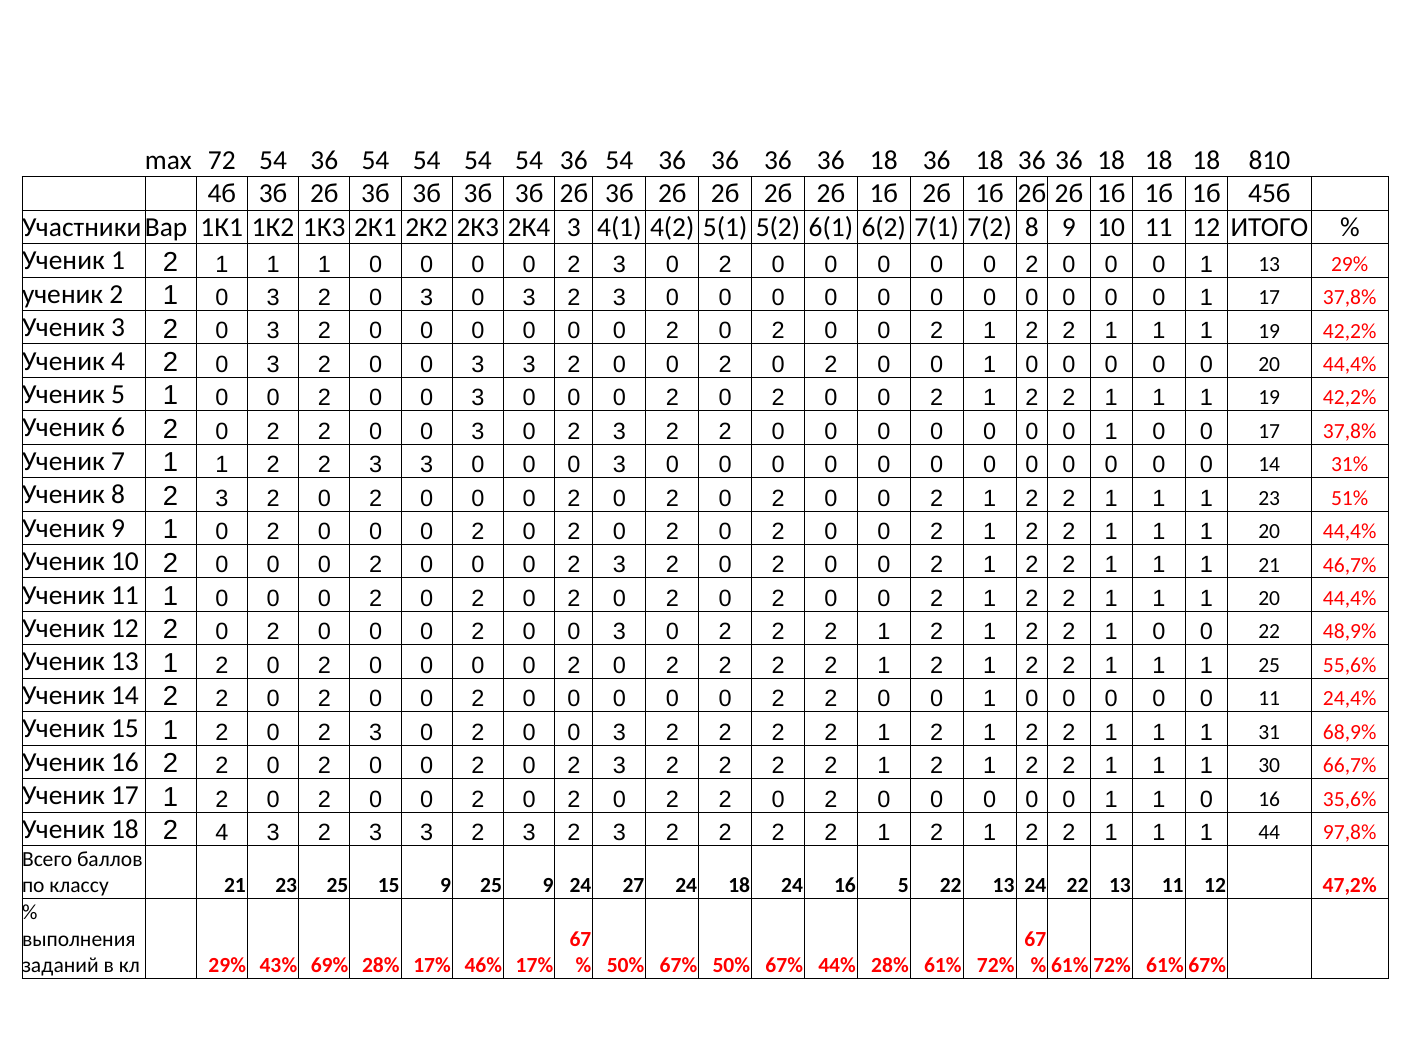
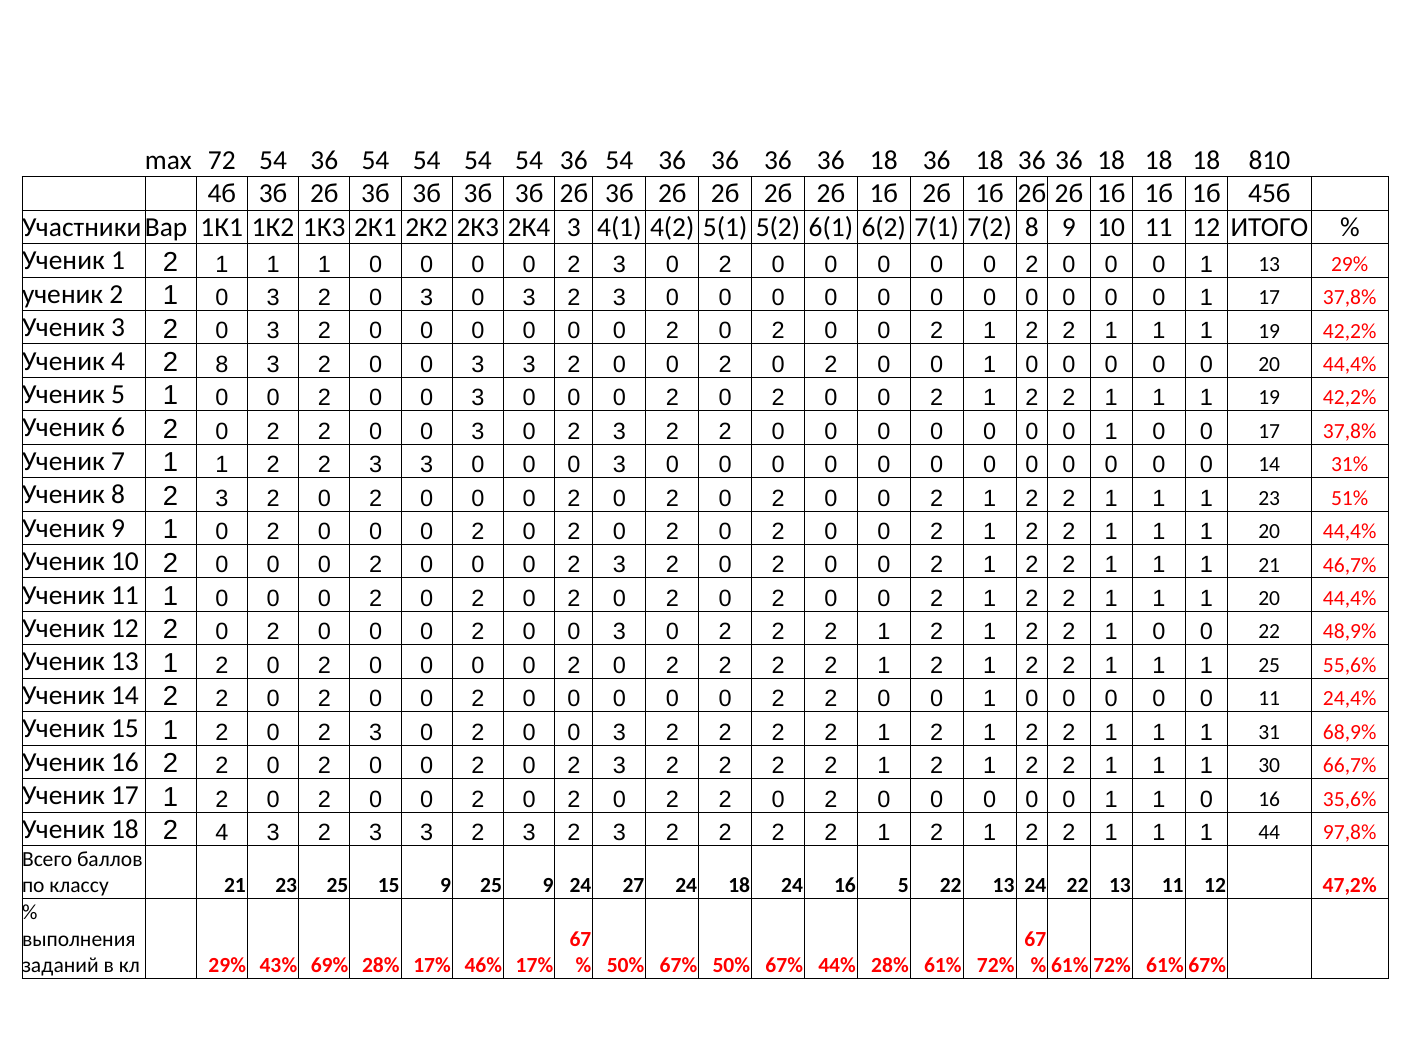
4 2 0: 0 -> 8
